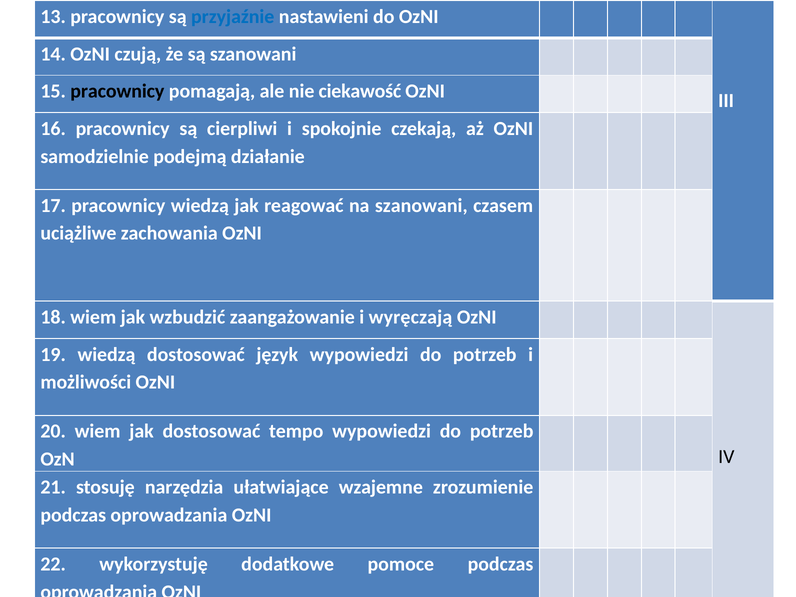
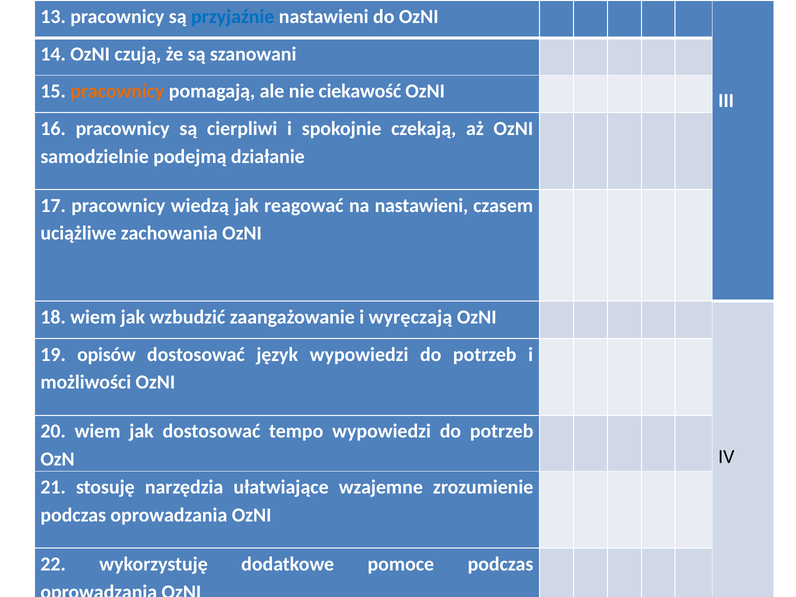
pracownicy at (117, 91) colour: black -> orange
na szanowani: szanowani -> nastawieni
19 wiedzą: wiedzą -> opisów
